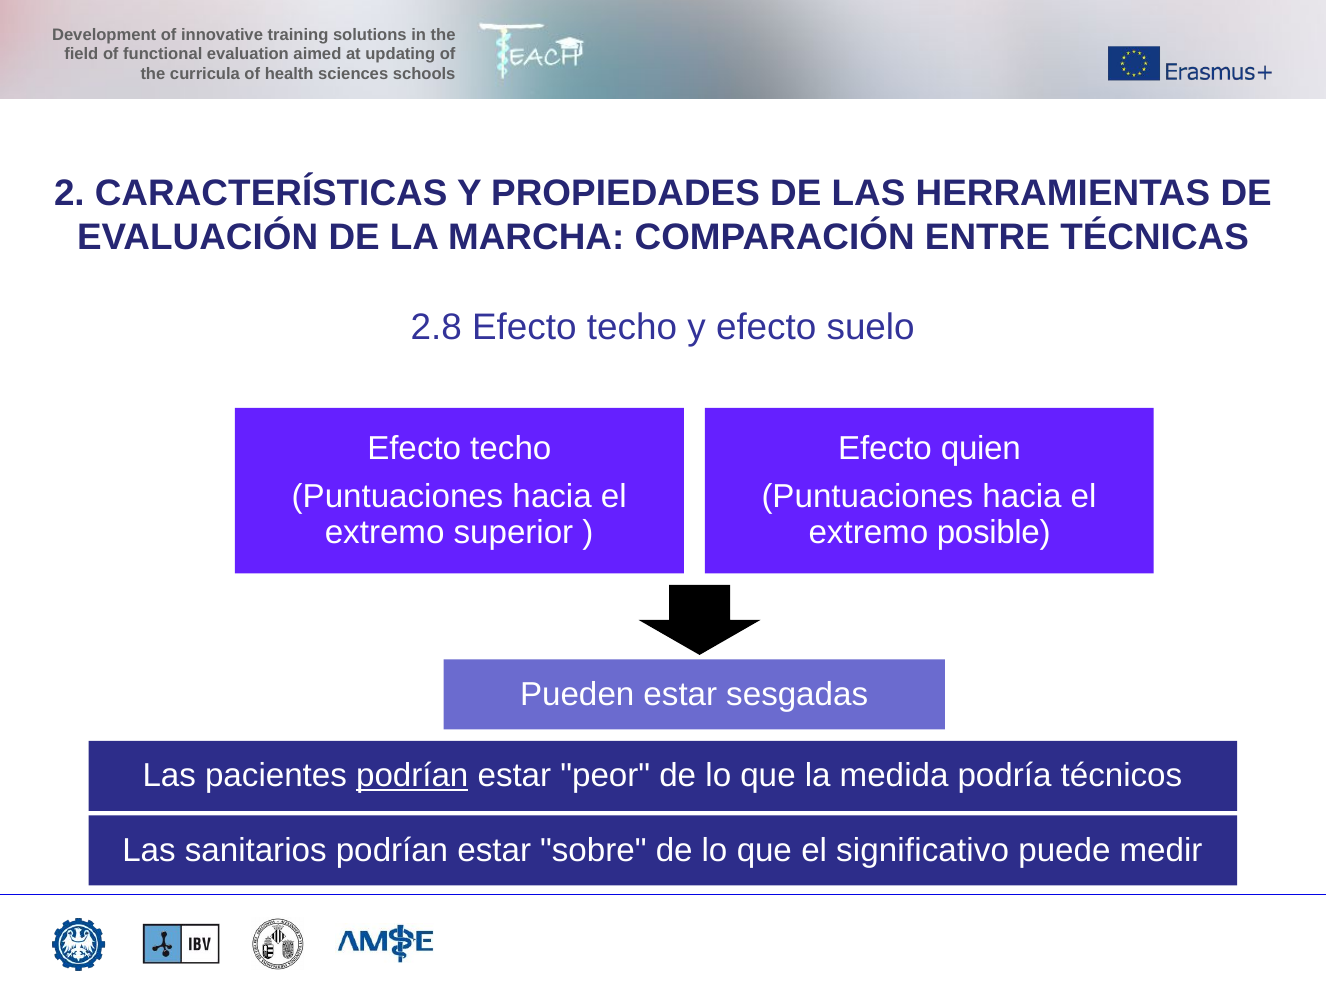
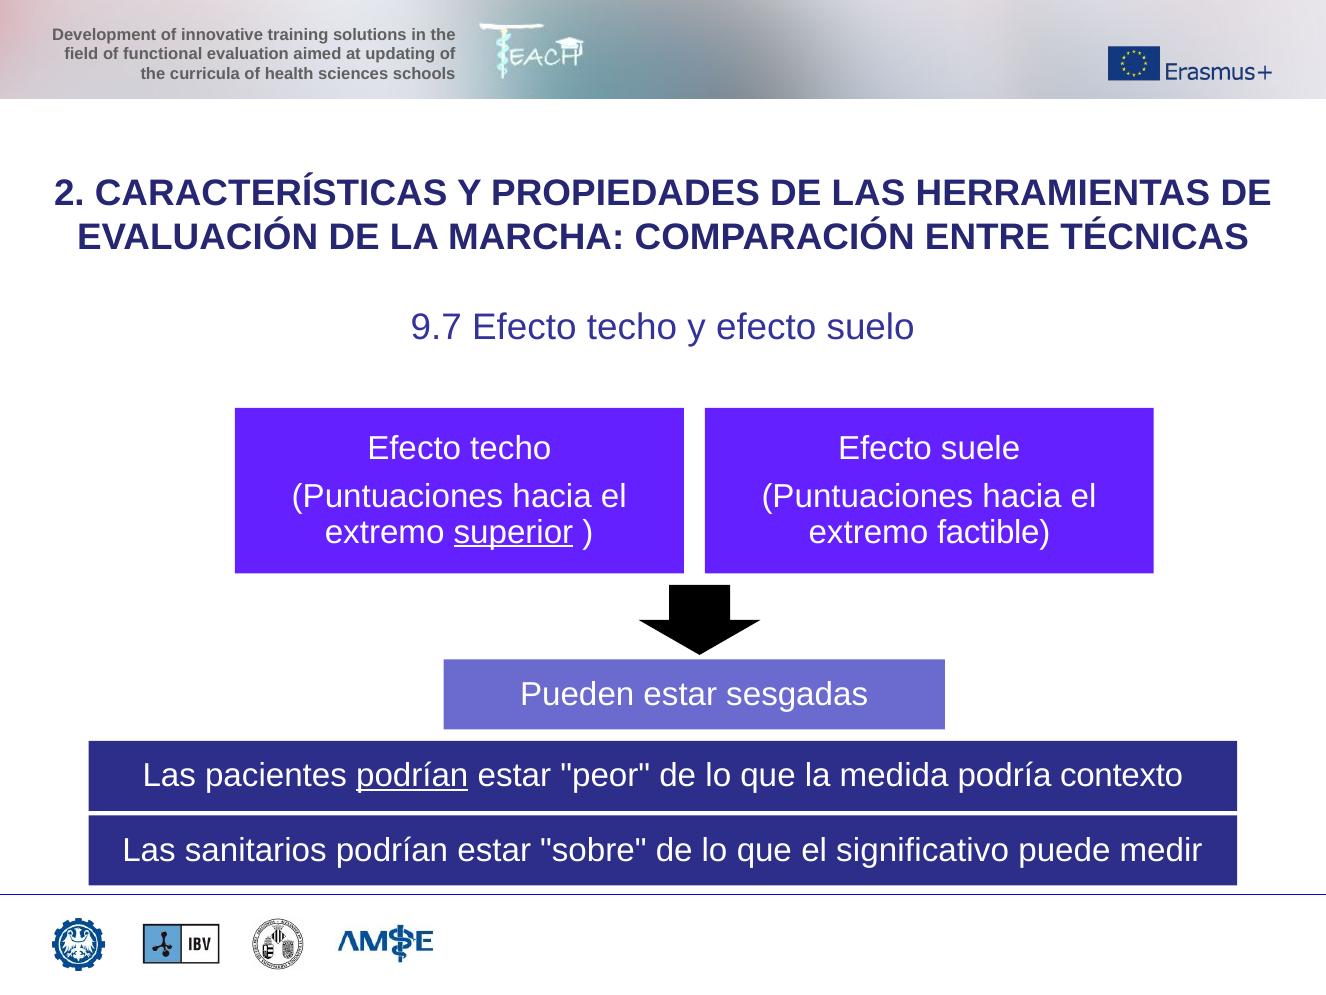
2.8: 2.8 -> 9.7
quien: quien -> suele
superior underline: none -> present
posible: posible -> factible
técnicos: técnicos -> contexto
